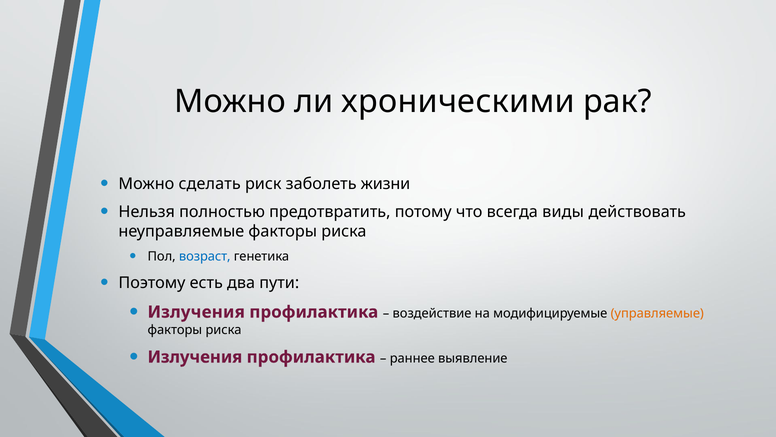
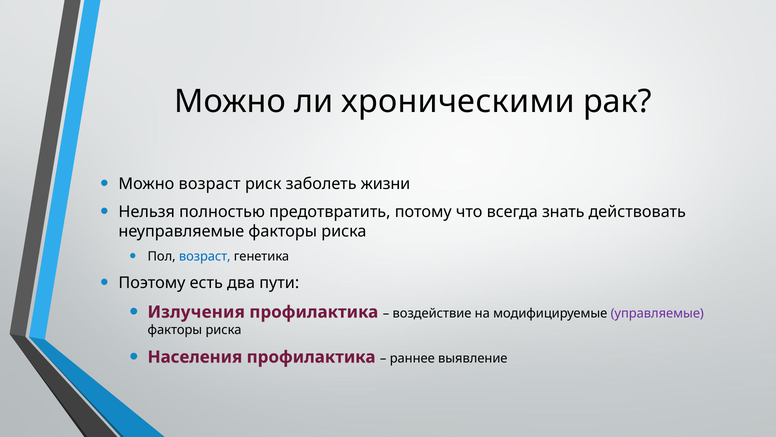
Можно сделать: сделать -> возраст
виды: виды -> знать
управляемые colour: orange -> purple
Излучения at (195, 357): Излучения -> Населения
